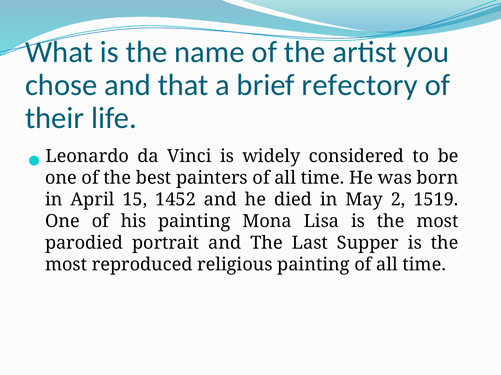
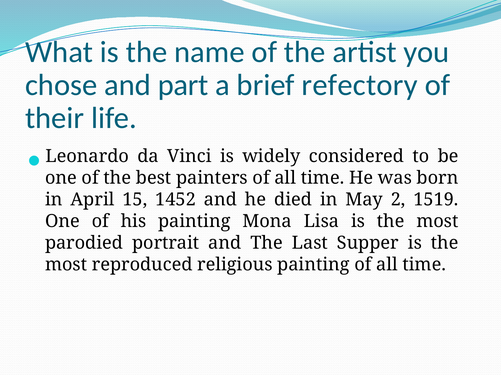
that: that -> part
